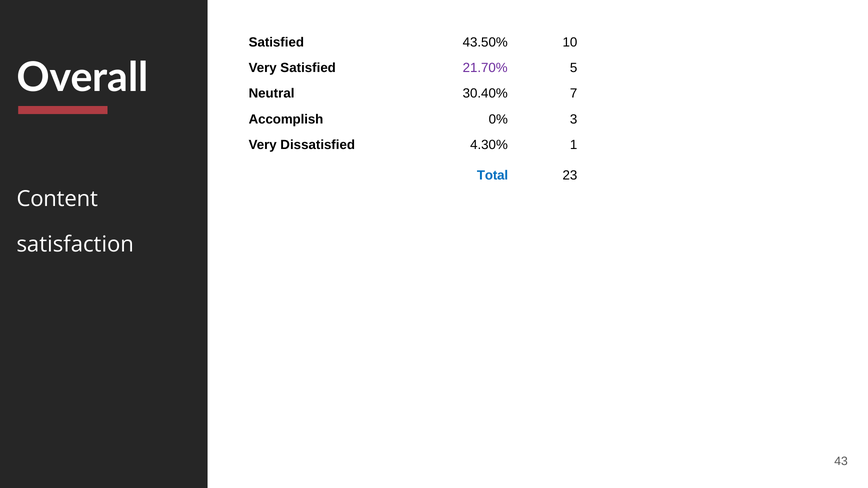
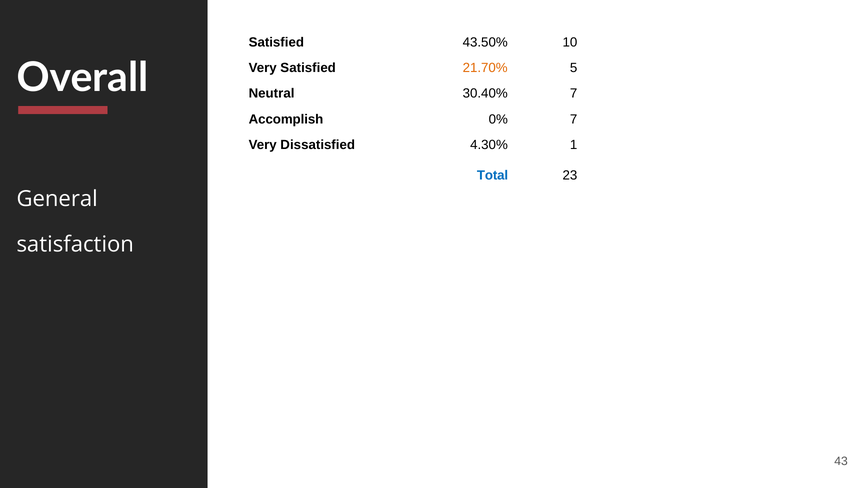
21.70% colour: purple -> orange
0% 3: 3 -> 7
Content: Content -> General
